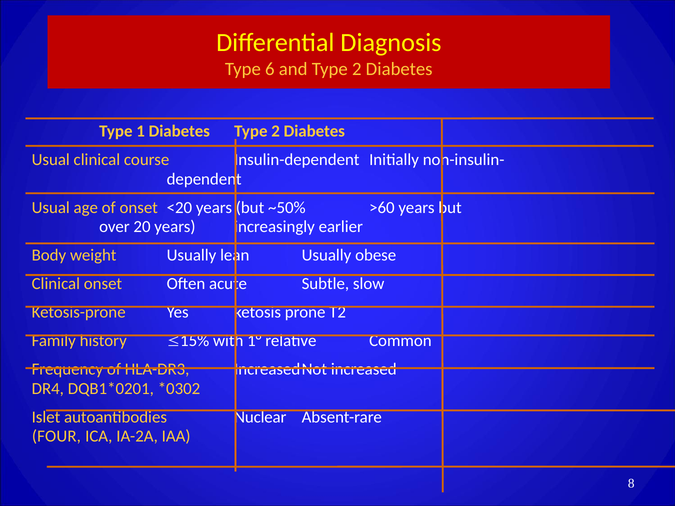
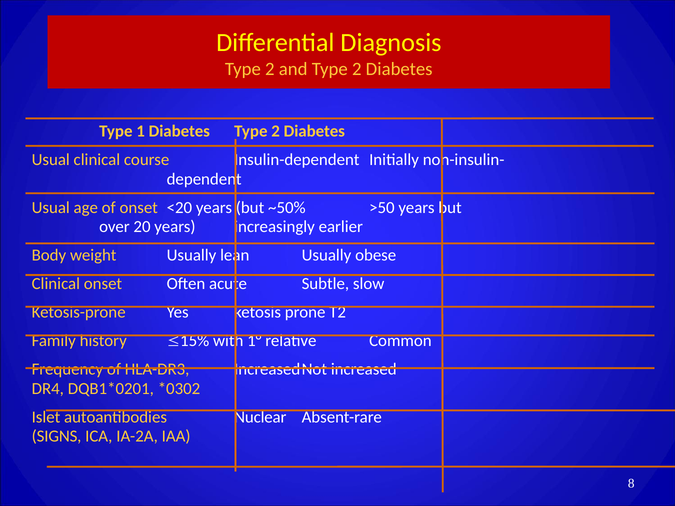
6 at (270, 69): 6 -> 2
>60: >60 -> >50
FOUR: FOUR -> SIGNS
